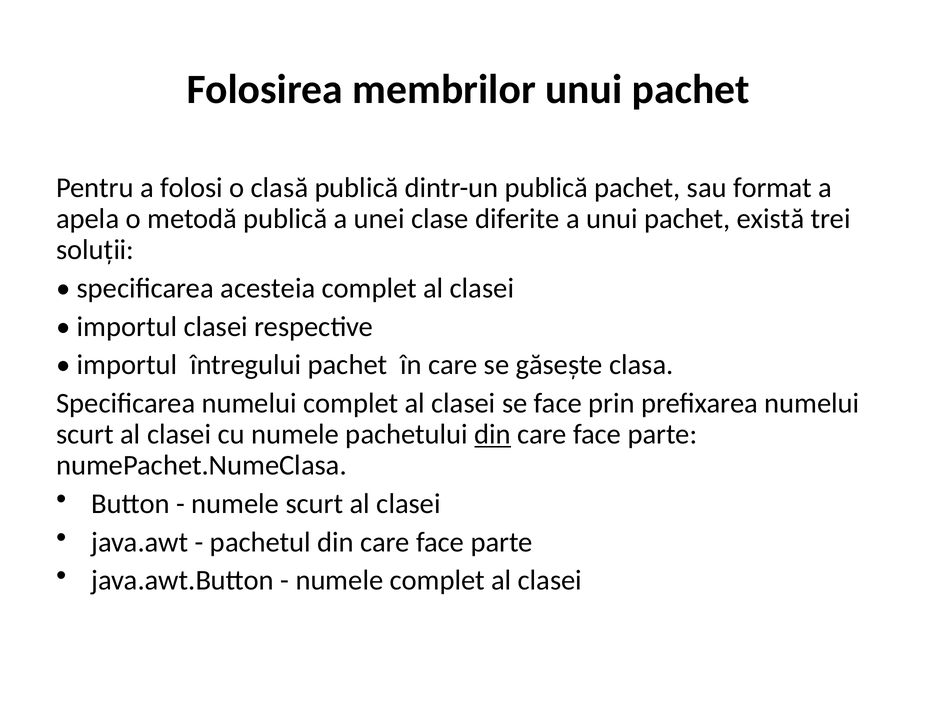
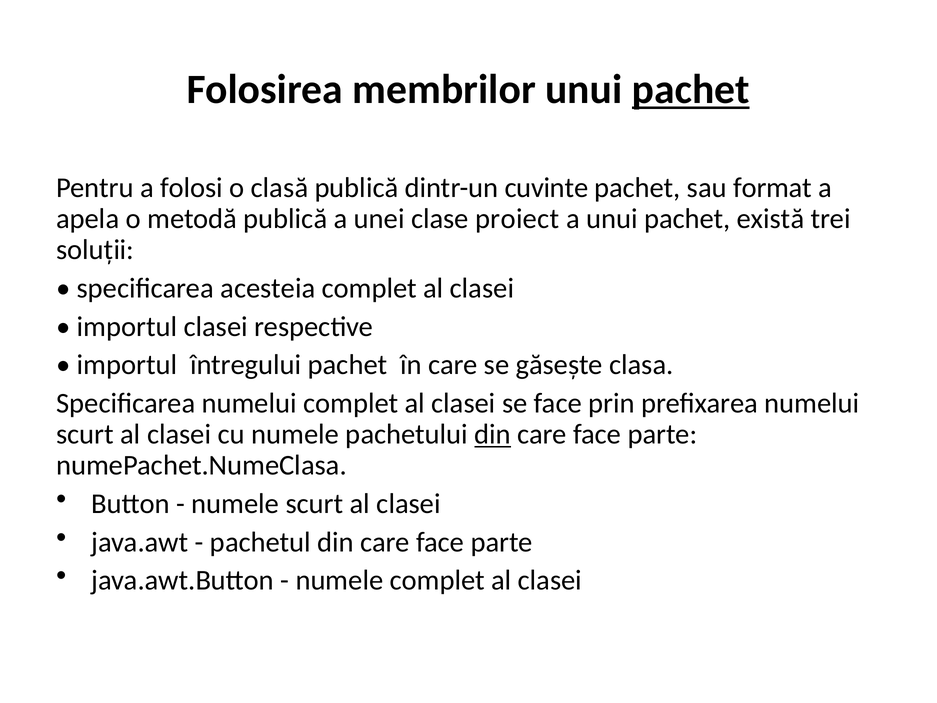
pachet at (691, 90) underline: none -> present
dintr-un publică: publică -> cuvinte
diferite: diferite -> proiect
